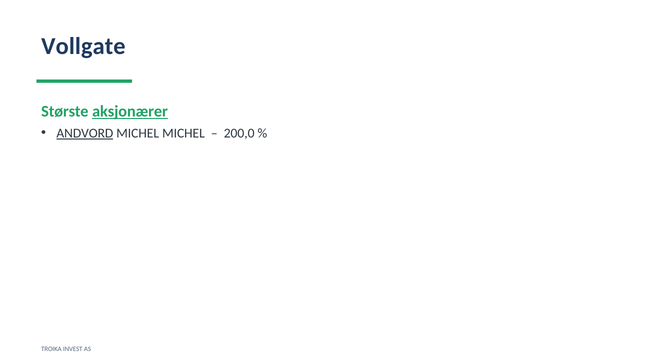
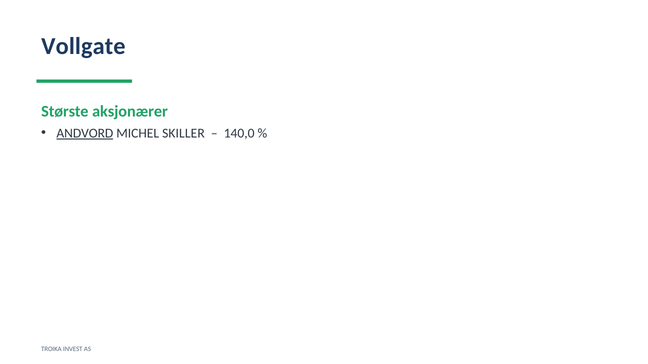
aksjonærer underline: present -> none
MICHEL MICHEL: MICHEL -> SKILLER
200,0: 200,0 -> 140,0
